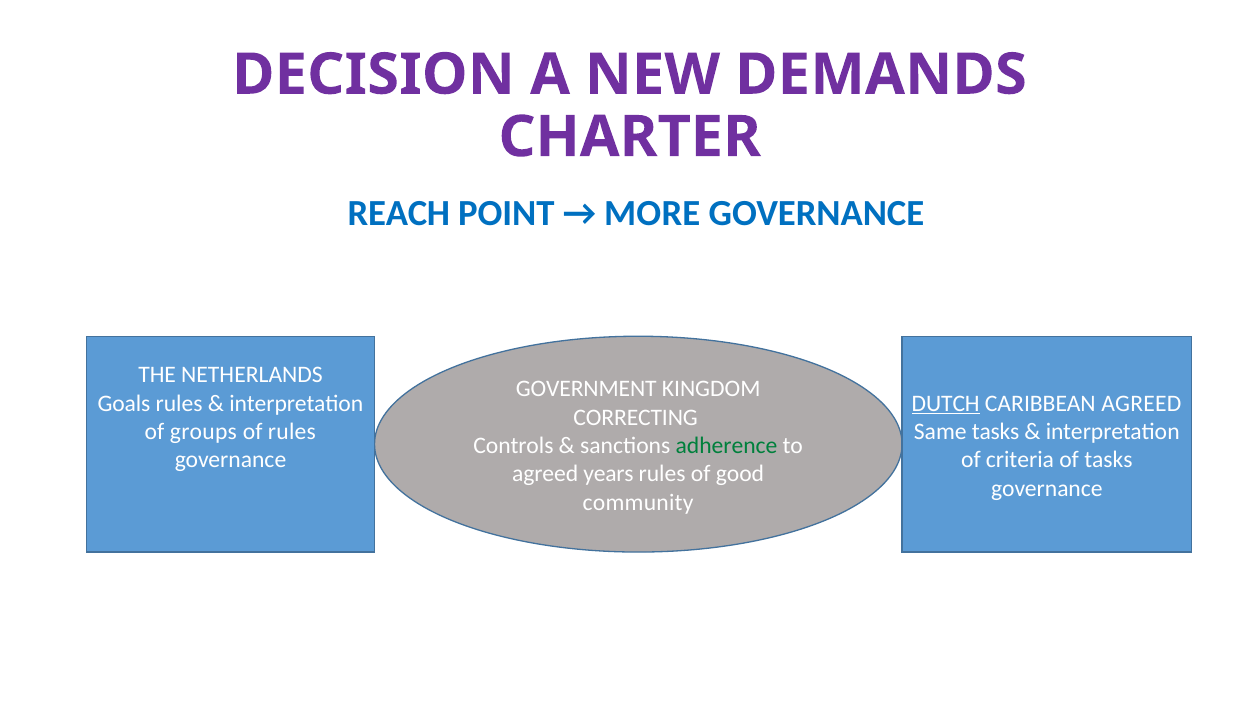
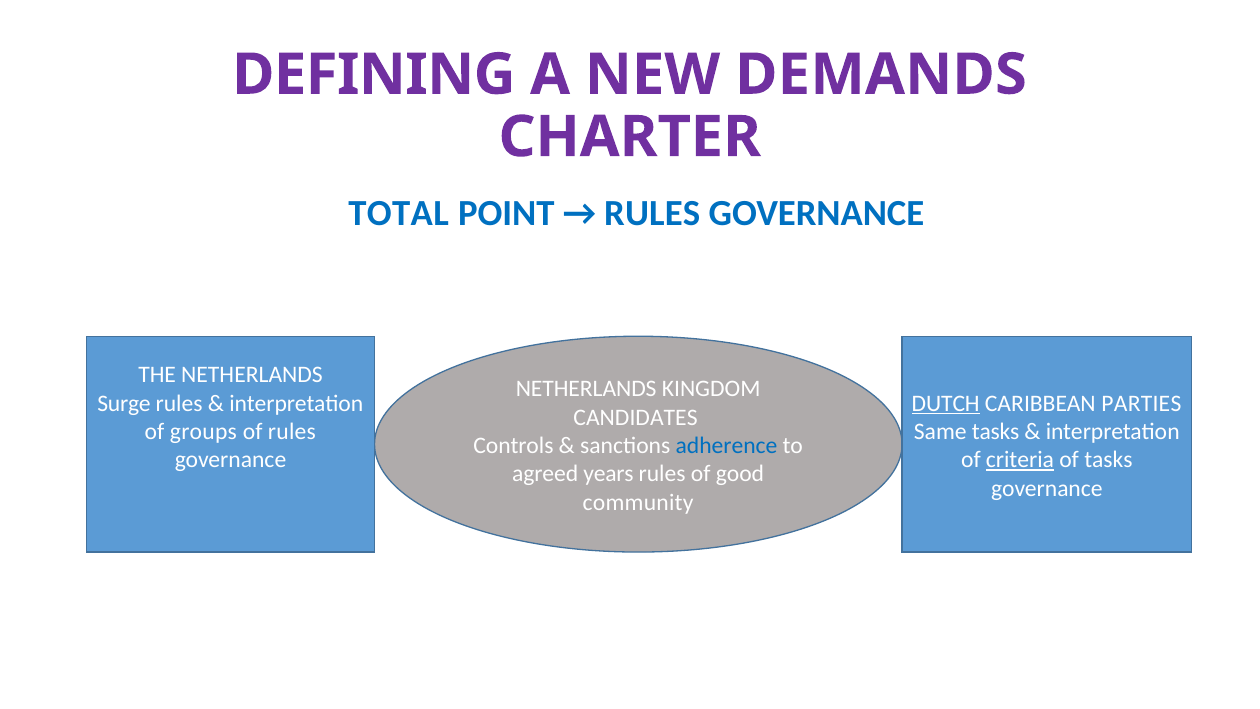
DECISION: DECISION -> DEFINING
REACH: REACH -> TOTAL
MORE at (652, 213): MORE -> RULES
GOVERNMENT at (586, 389): GOVERNMENT -> NETHERLANDS
Goals: Goals -> Surge
CARIBBEAN AGREED: AGREED -> PARTIES
CORRECTING: CORRECTING -> CANDIDATES
adherence colour: green -> blue
criteria underline: none -> present
